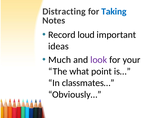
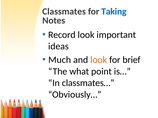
Distracting: Distracting -> Classmates
Record loud: loud -> look
look at (99, 60) colour: purple -> orange
your: your -> brief
